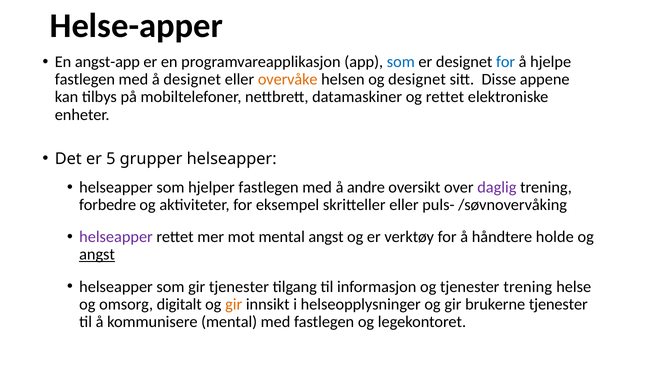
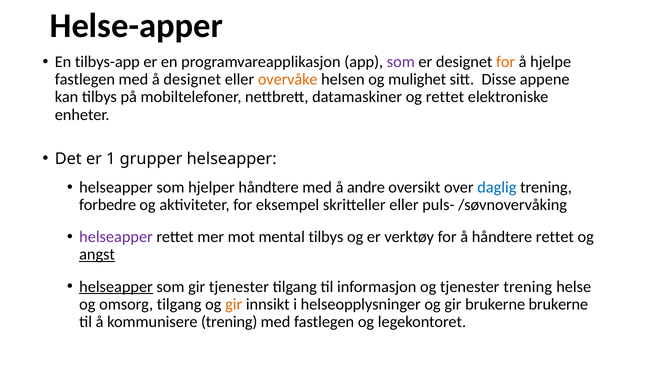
angst-app: angst-app -> tilbys-app
som at (401, 62) colour: blue -> purple
for at (506, 62) colour: blue -> orange
og designet: designet -> mulighet
5: 5 -> 1
hjelper fastlegen: fastlegen -> håndtere
daglig colour: purple -> blue
mental angst: angst -> tilbys
håndtere holde: holde -> rettet
helseapper at (116, 286) underline: none -> present
omsorg digitalt: digitalt -> tilgang
brukerne tjenester: tjenester -> brukerne
kommunisere mental: mental -> trening
